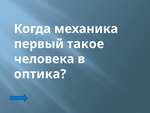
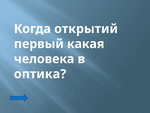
механика: механика -> открытий
такое: такое -> какая
